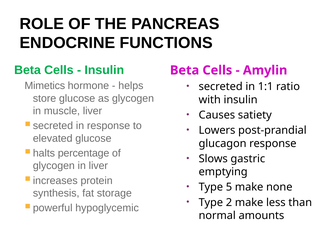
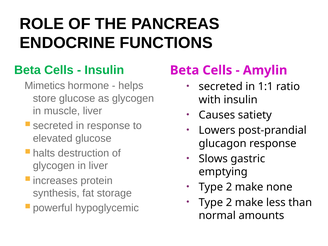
percentage: percentage -> destruction
5 at (229, 187): 5 -> 2
